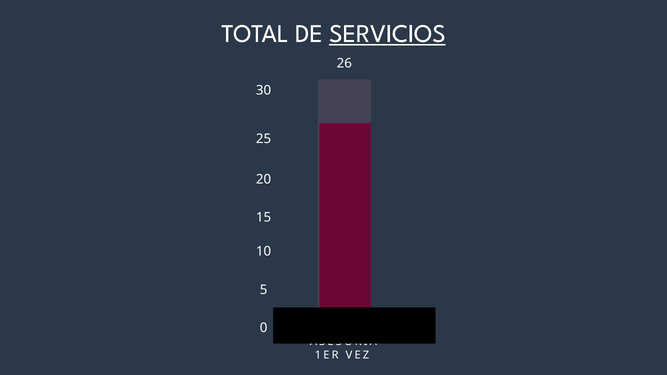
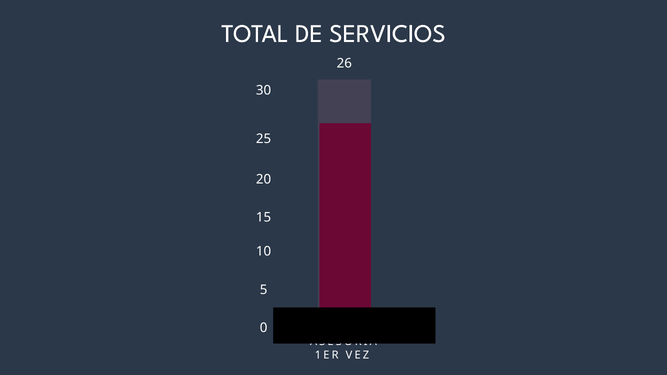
SERVICIOS underline: present -> none
